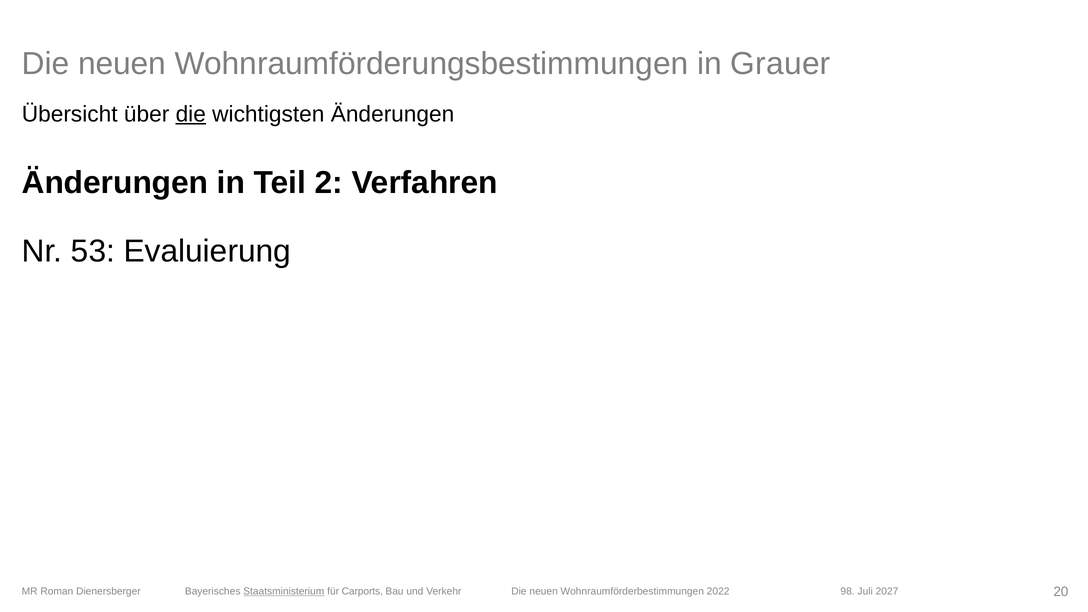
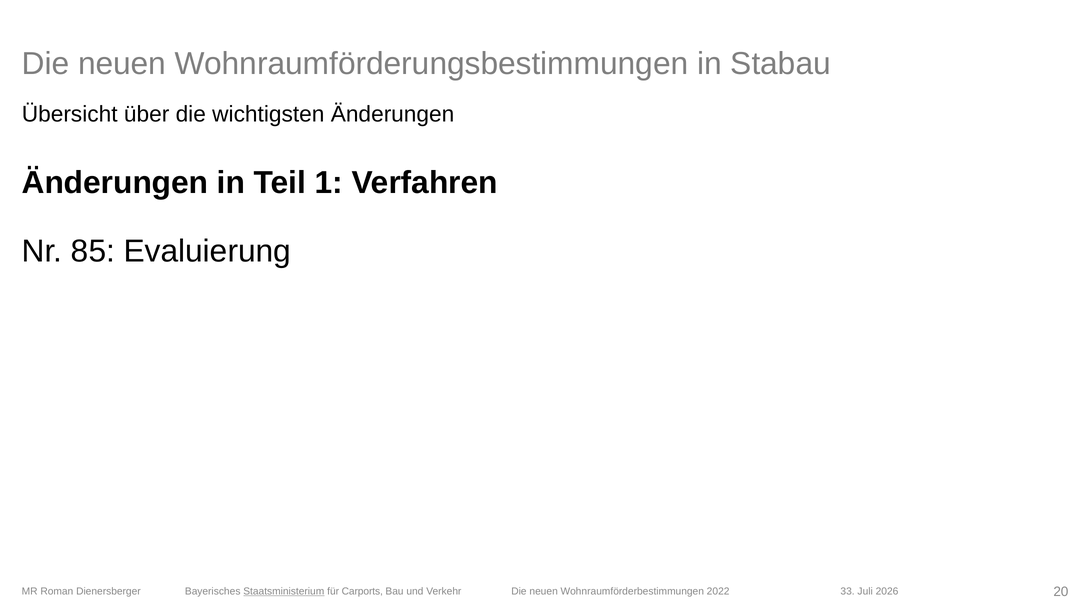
Grauer: Grauer -> Stabau
die at (191, 114) underline: present -> none
2: 2 -> 1
53: 53 -> 85
98: 98 -> 33
2027: 2027 -> 2026
